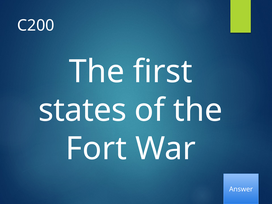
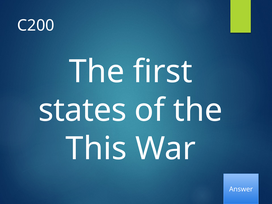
Fort: Fort -> This
